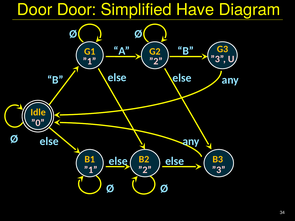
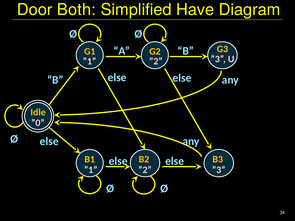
Door Door: Door -> Both
